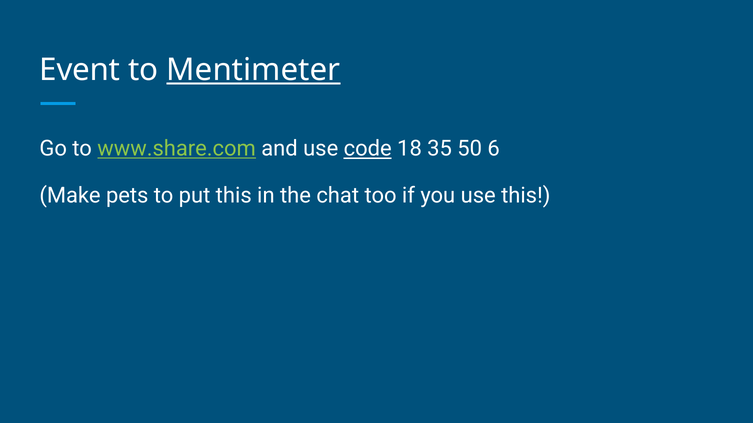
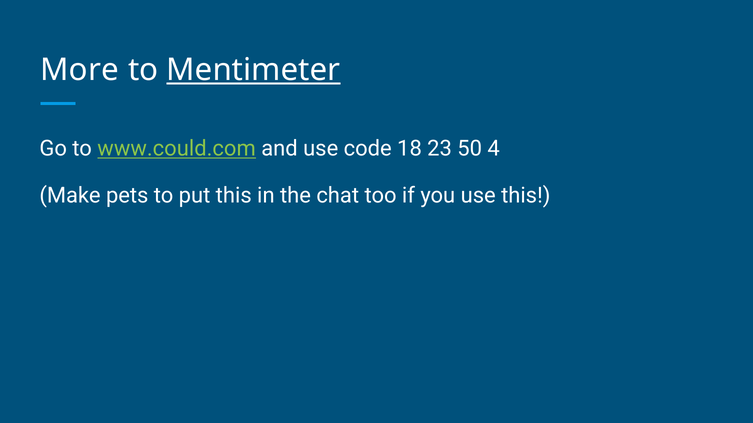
Event: Event -> More
www.share.com: www.share.com -> www.could.com
code underline: present -> none
35: 35 -> 23
6: 6 -> 4
